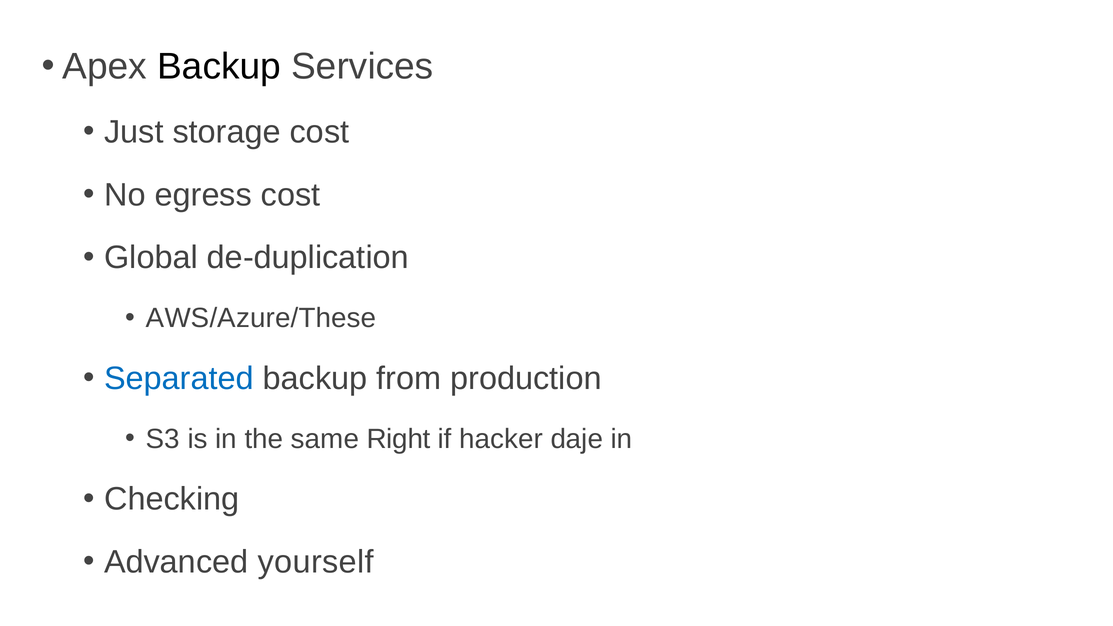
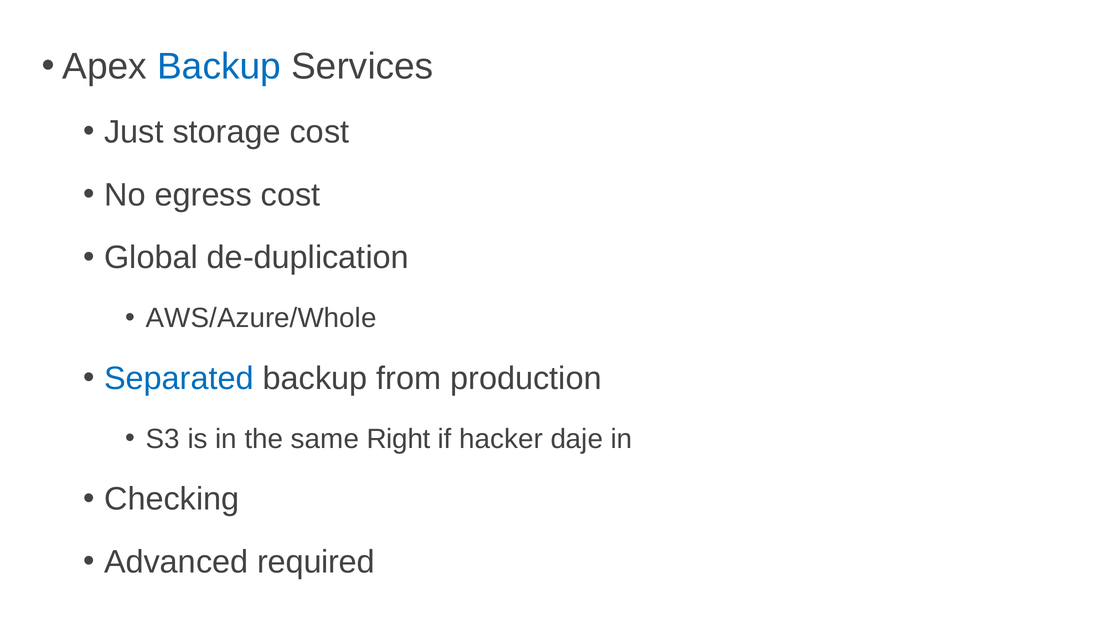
Backup at (219, 67) colour: black -> blue
AWS/Azure/These: AWS/Azure/These -> AWS/Azure/Whole
yourself: yourself -> required
